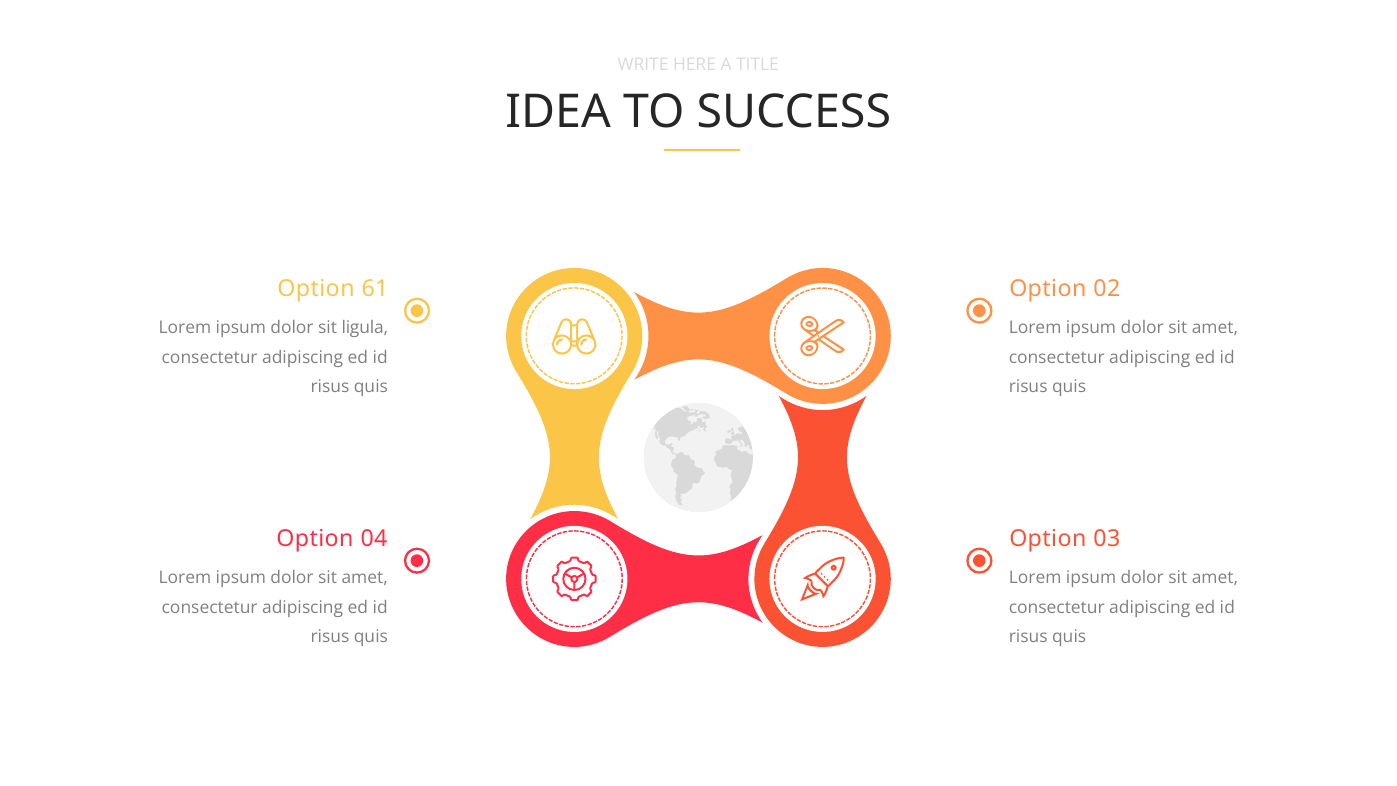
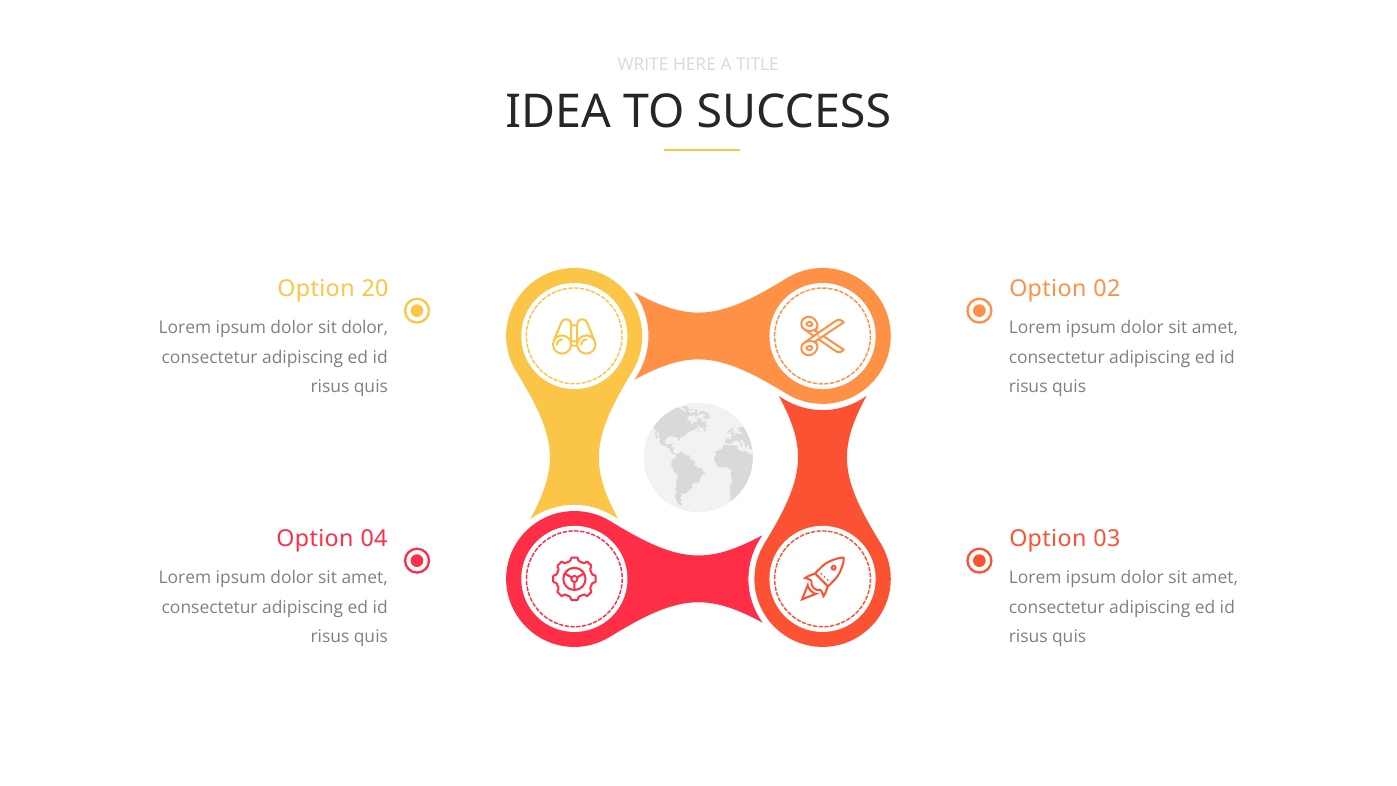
61: 61 -> 20
sit ligula: ligula -> dolor
